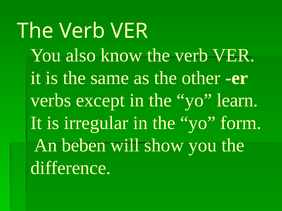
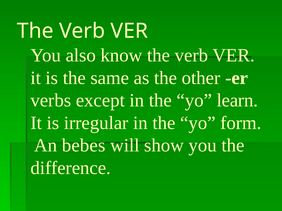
beben: beben -> bebes
